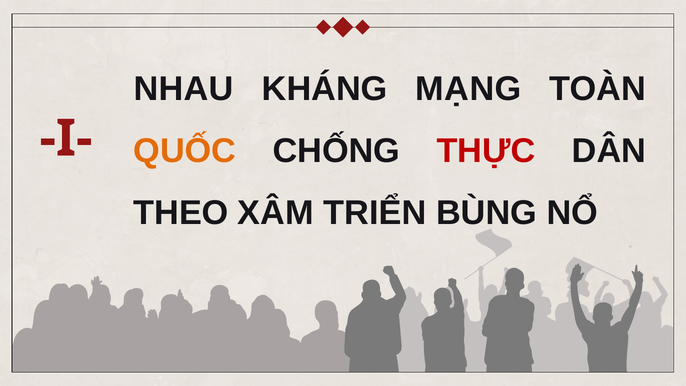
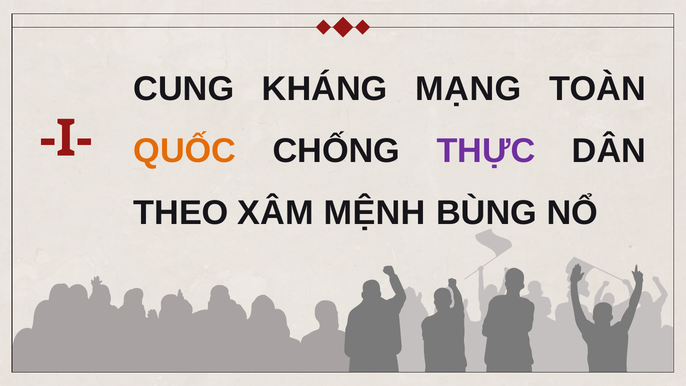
NHAU: NHAU -> CUNG
THỰC colour: red -> purple
TRIỂN: TRIỂN -> MỆNH
